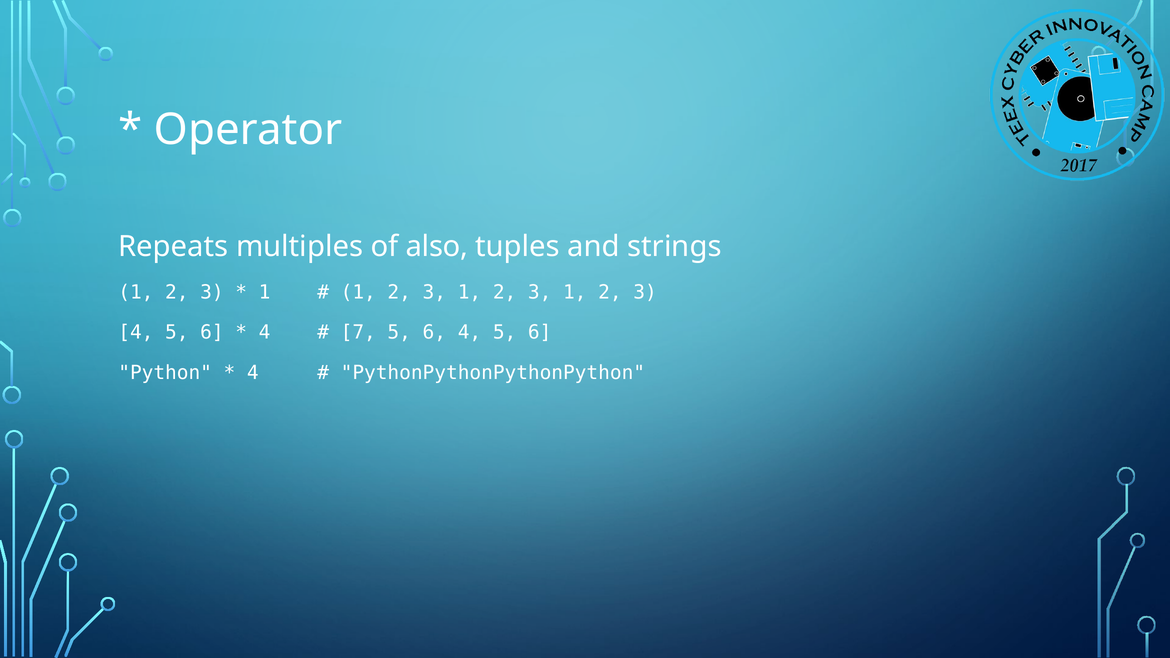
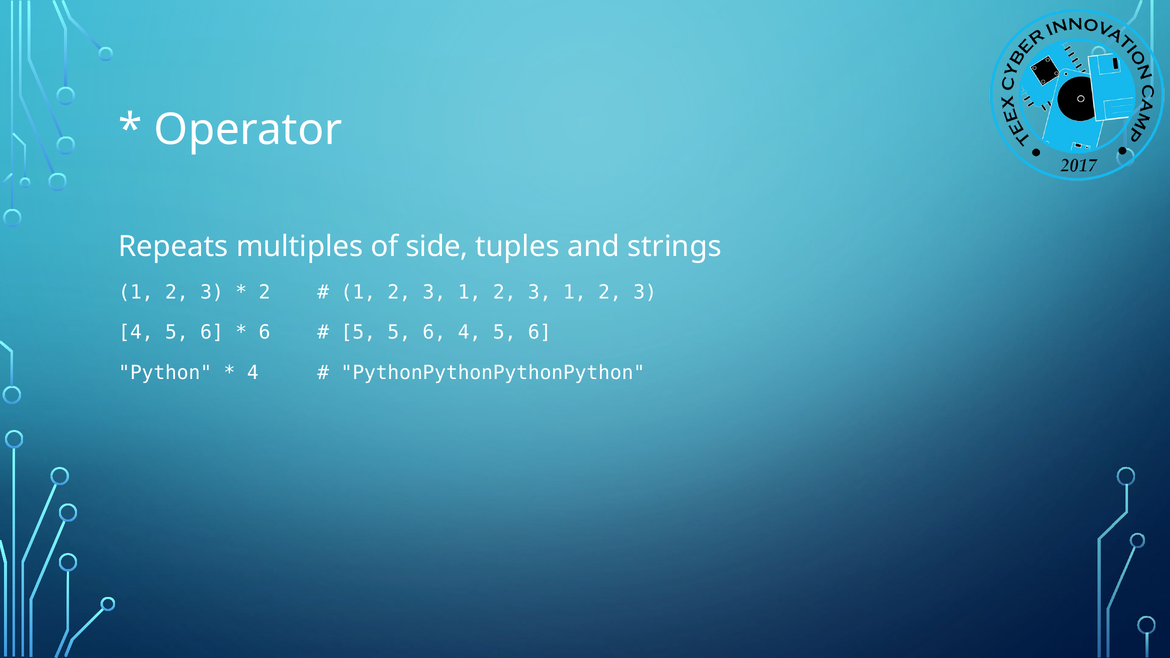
also: also -> side
1 at (265, 292): 1 -> 2
4 at (265, 333): 4 -> 6
7 at (358, 333): 7 -> 5
